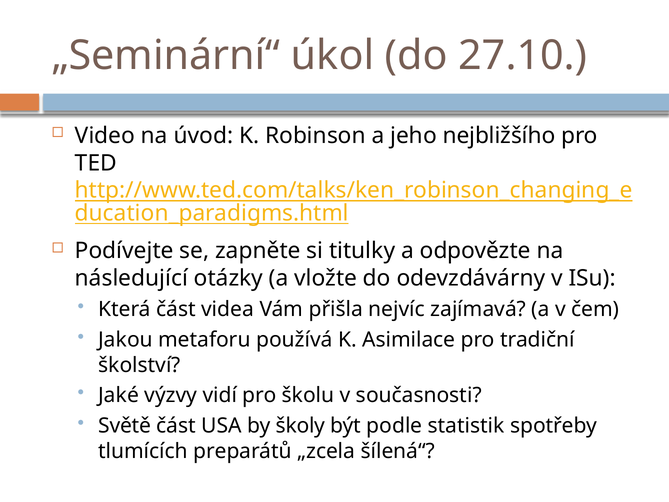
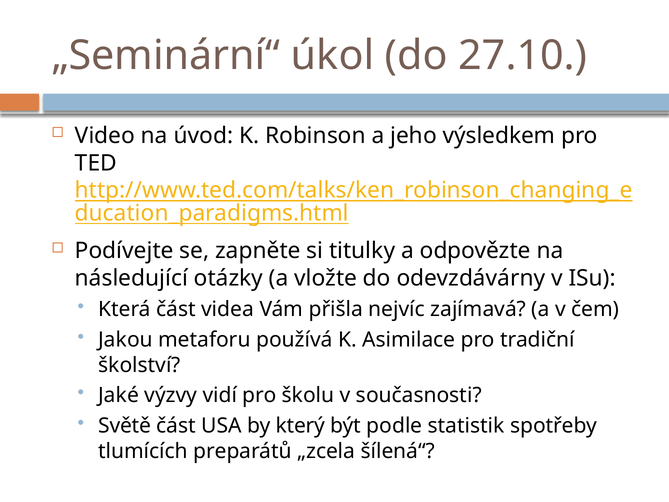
nejbližšího: nejbližšího -> výsledkem
školy: školy -> který
